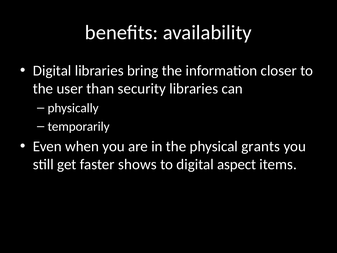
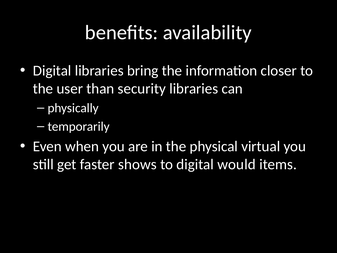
grants: grants -> virtual
aspect: aspect -> would
